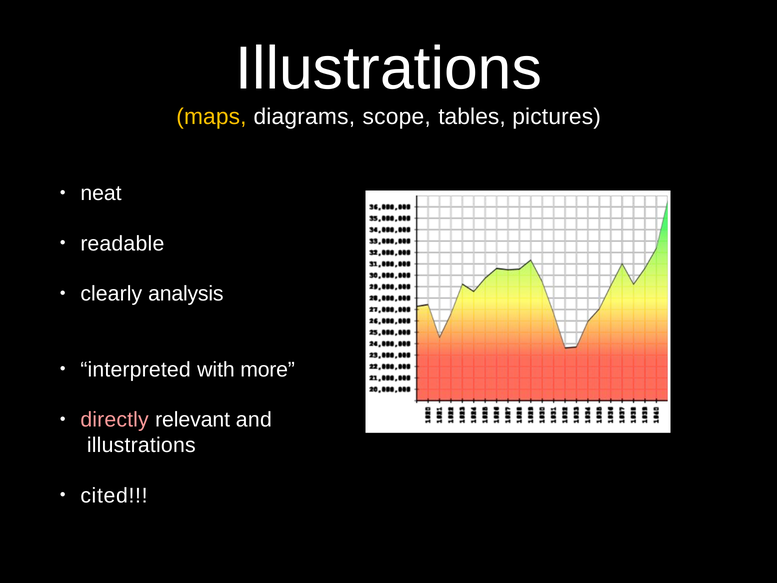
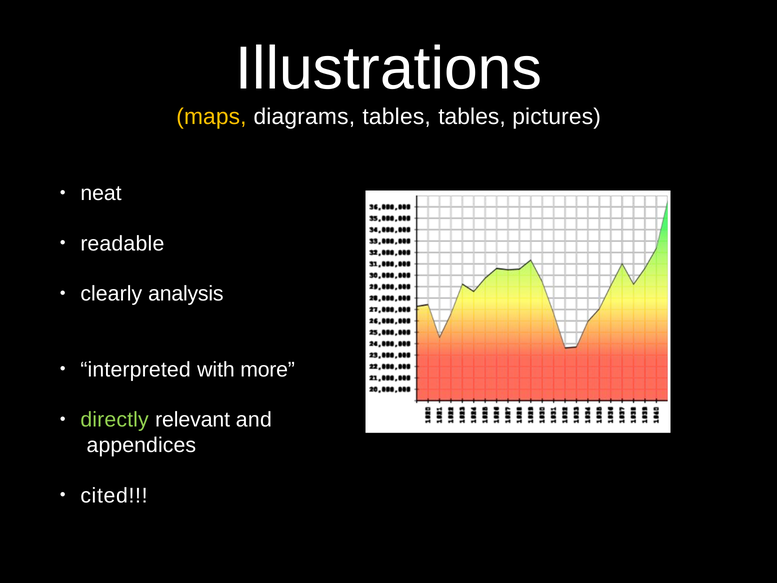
diagrams scope: scope -> tables
directly colour: pink -> light green
illustrations at (141, 445): illustrations -> appendices
